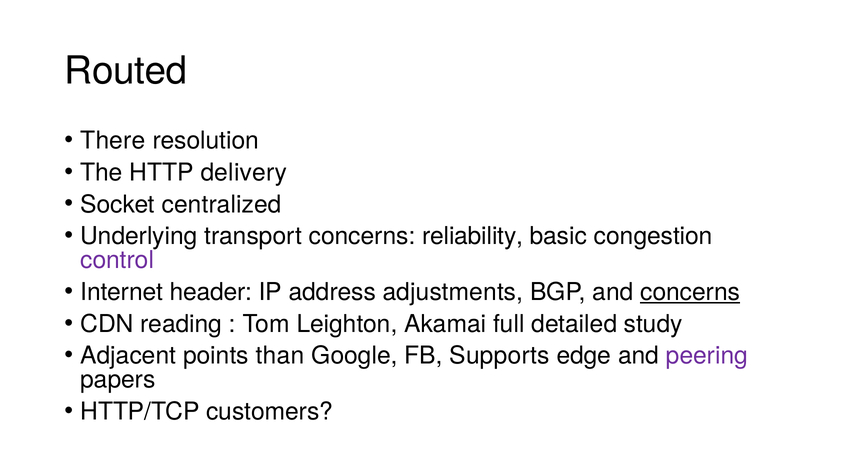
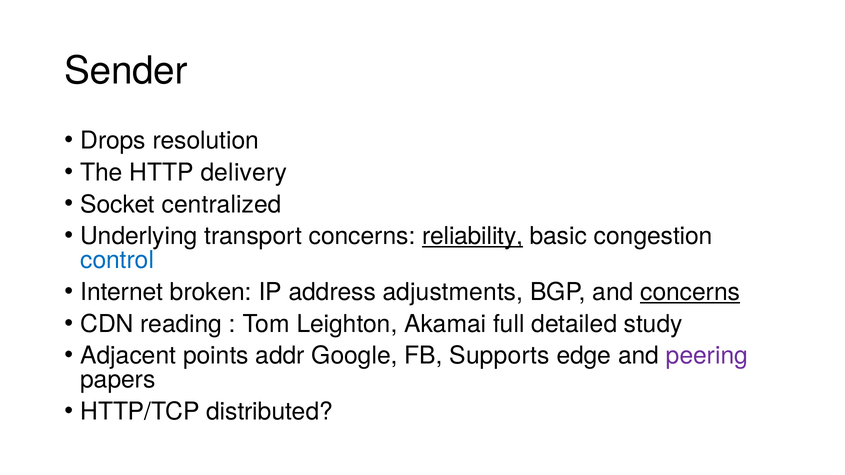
Routed: Routed -> Sender
There: There -> Drops
reliability underline: none -> present
control colour: purple -> blue
header: header -> broken
than: than -> addr
customers: customers -> distributed
